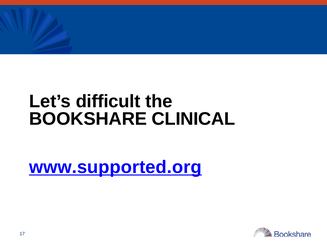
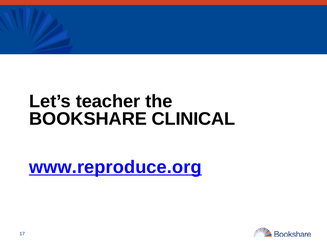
difficult: difficult -> teacher
www.supported.org: www.supported.org -> www.reproduce.org
